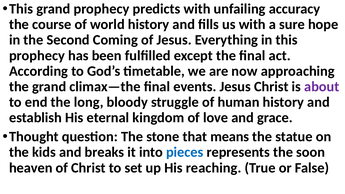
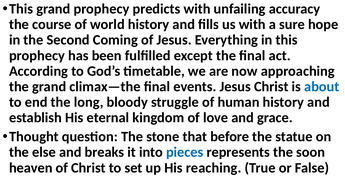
about colour: purple -> blue
means: means -> before
kids: kids -> else
